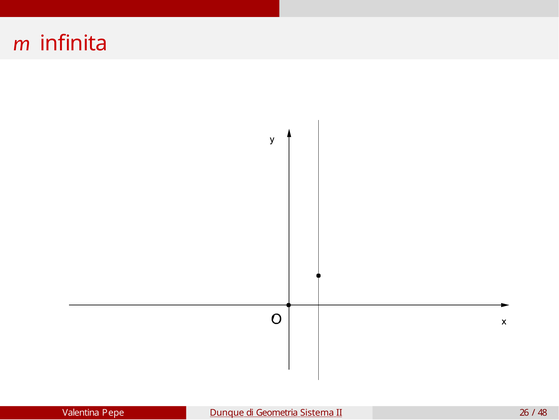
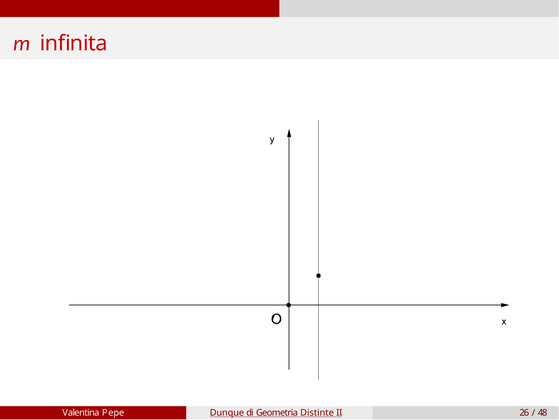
Sistema: Sistema -> Distinte
